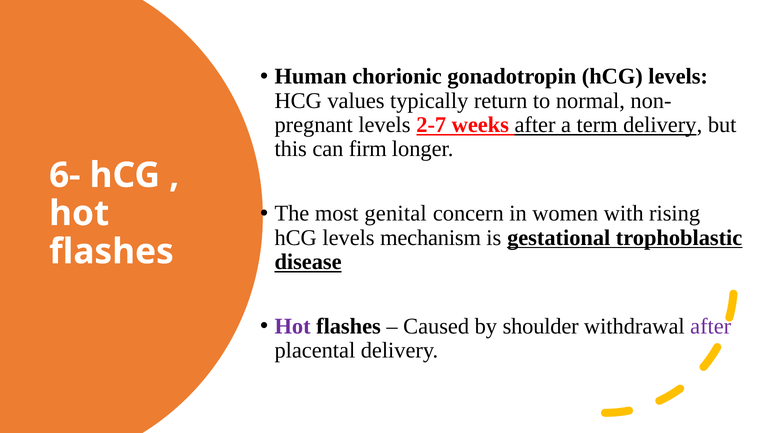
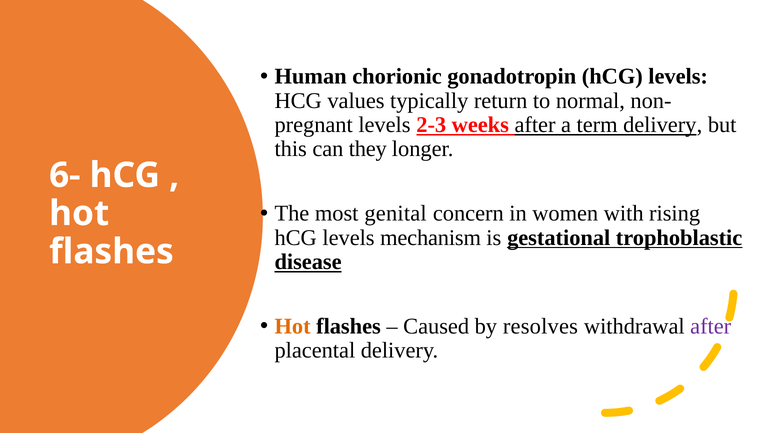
2-7: 2-7 -> 2-3
firm: firm -> they
Hot at (293, 326) colour: purple -> orange
shoulder: shoulder -> resolves
